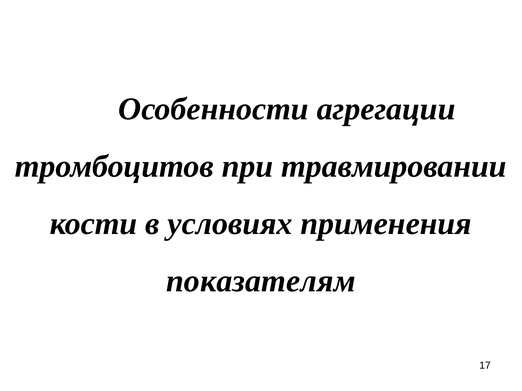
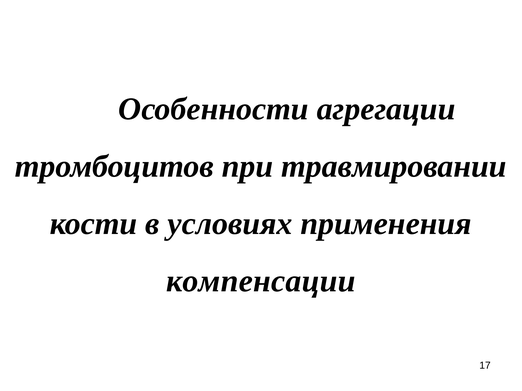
показателям: показателям -> компенсации
